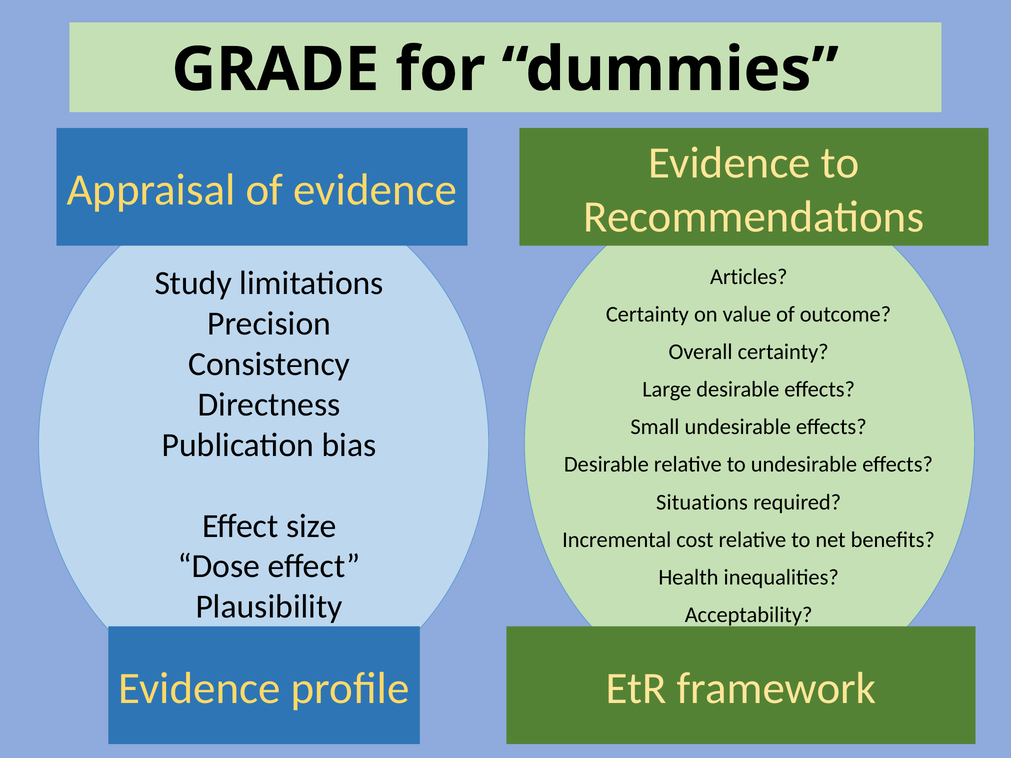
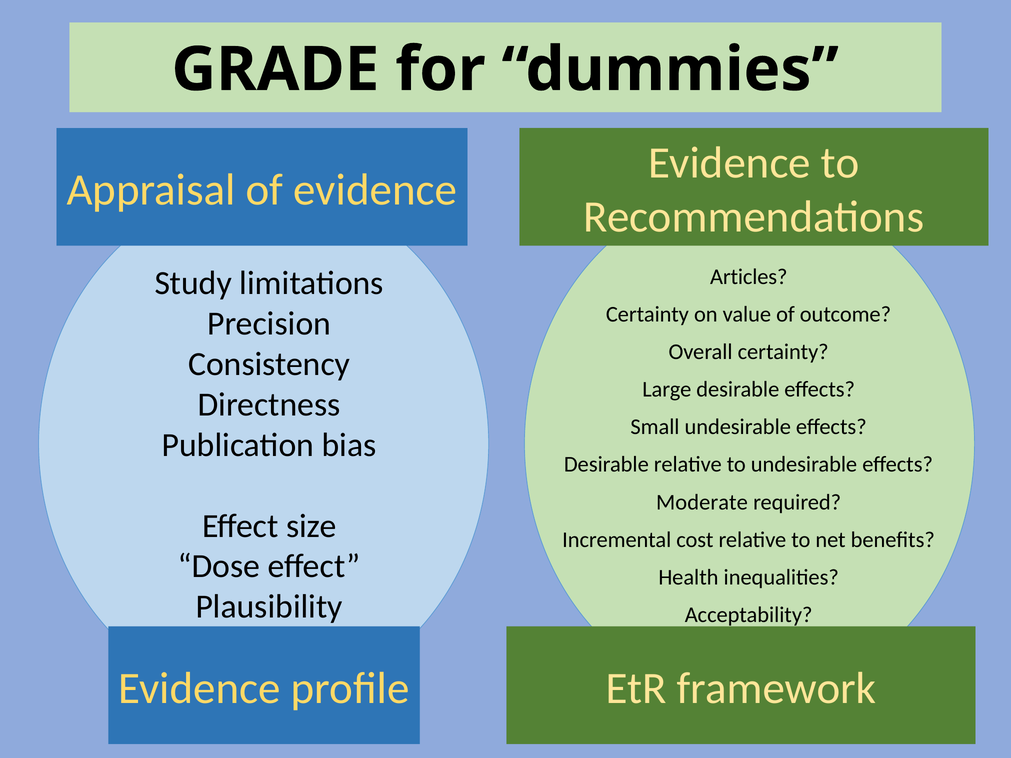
Situations: Situations -> Moderate
